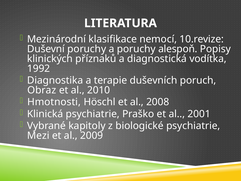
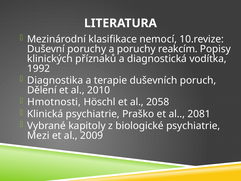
alespoň: alespoň -> reakcím
Obraz: Obraz -> Dělení
2008: 2008 -> 2058
2001: 2001 -> 2081
